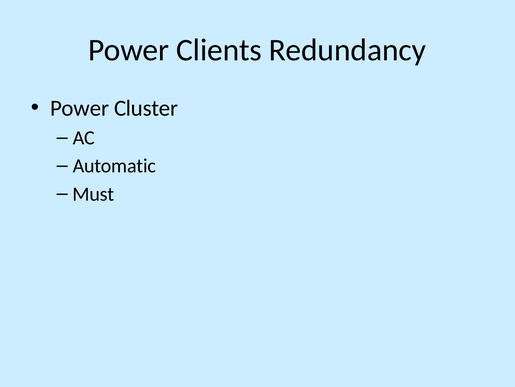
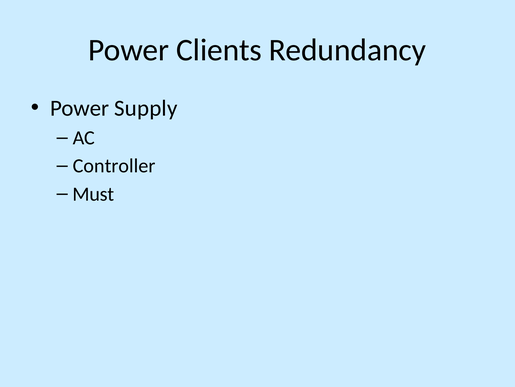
Cluster: Cluster -> Supply
Automatic: Automatic -> Controller
